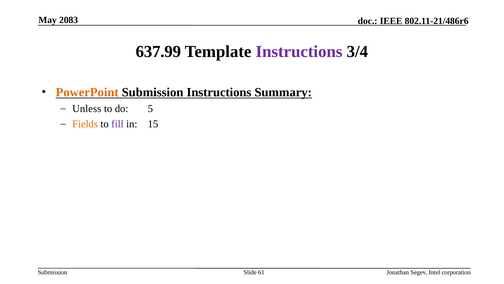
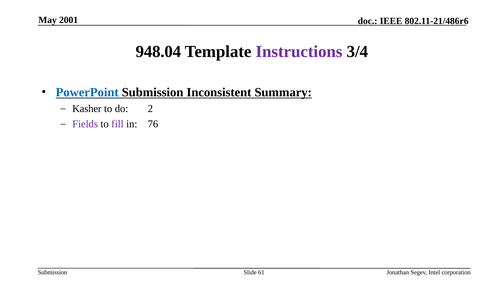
2083: 2083 -> 2001
637.99: 637.99 -> 948.04
PowerPoint colour: orange -> blue
Submission Instructions: Instructions -> Inconsistent
Unless: Unless -> Kasher
5: 5 -> 2
Fields colour: orange -> purple
15: 15 -> 76
